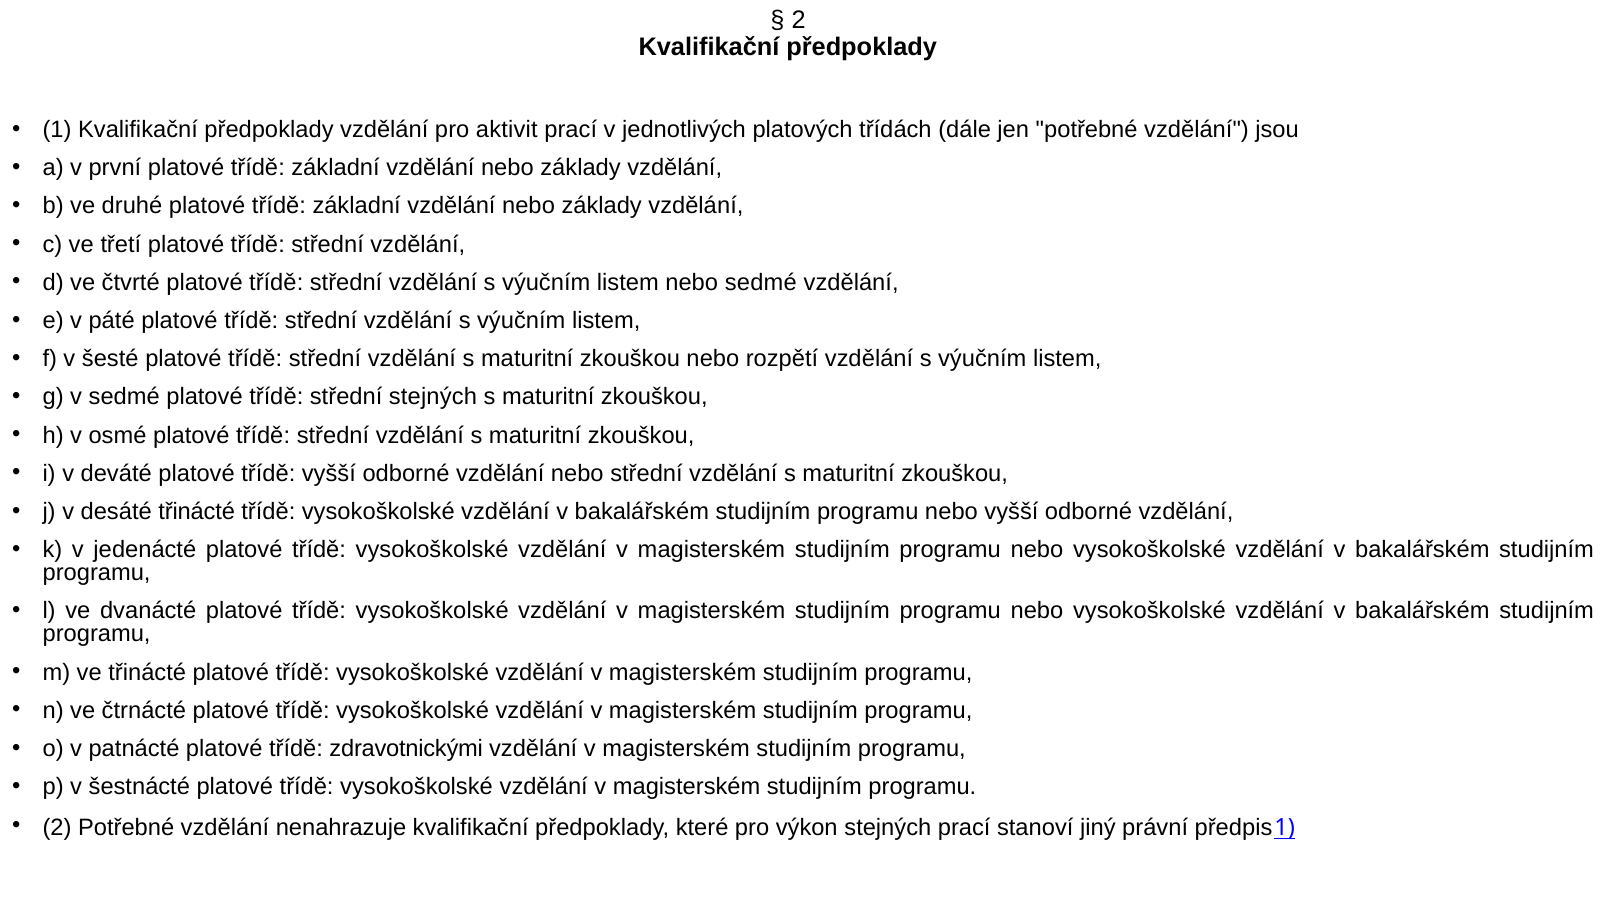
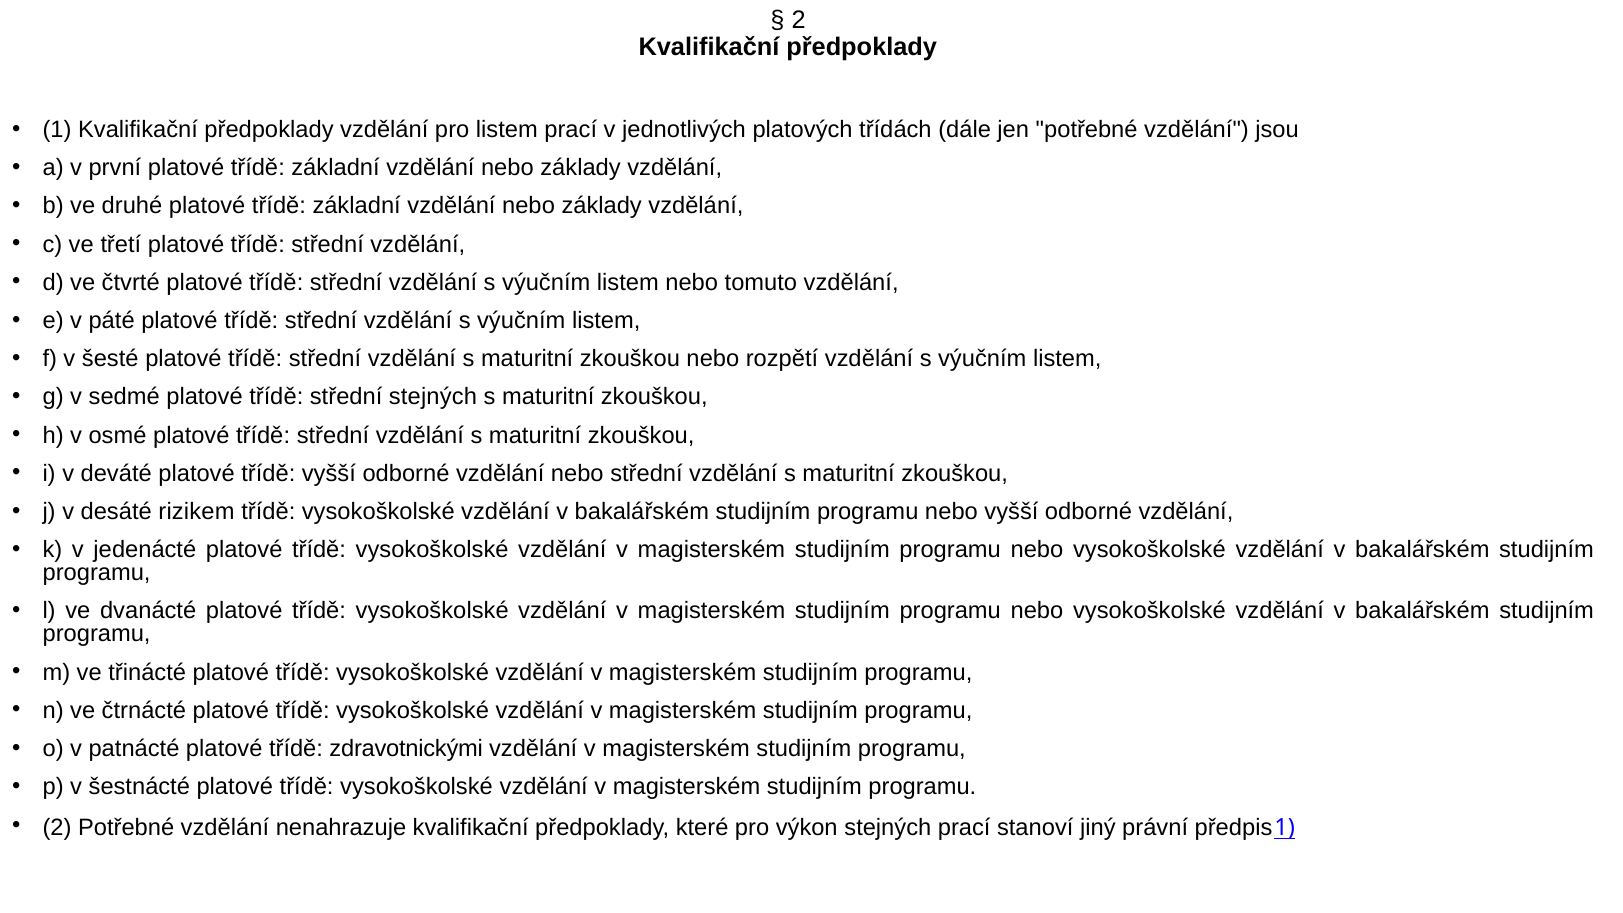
pro aktivit: aktivit -> listem
nebo sedmé: sedmé -> tomuto
desáté třinácté: třinácté -> rizikem
